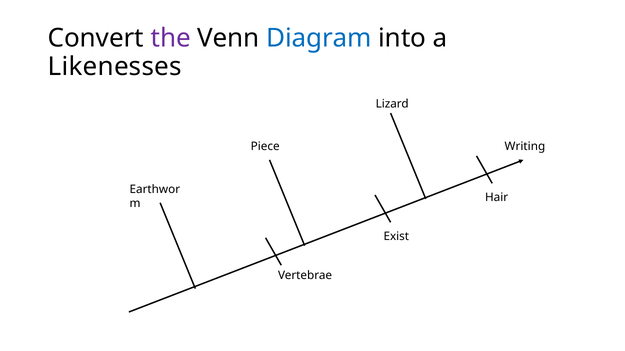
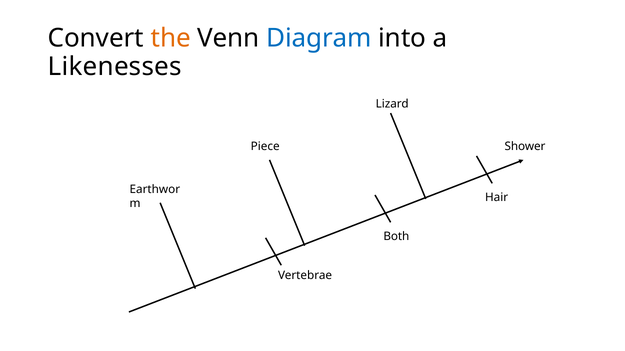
the colour: purple -> orange
Writing: Writing -> Shower
Exist: Exist -> Both
